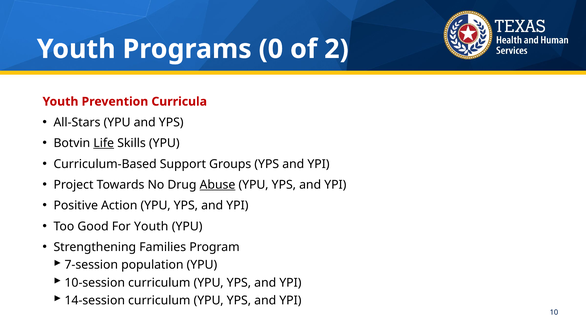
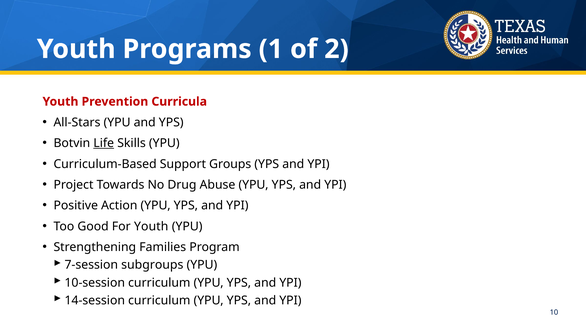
0: 0 -> 1
Abuse underline: present -> none
population: population -> subgroups
